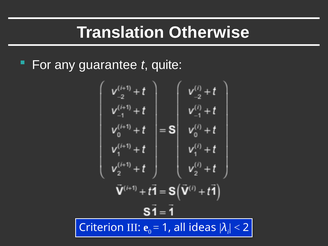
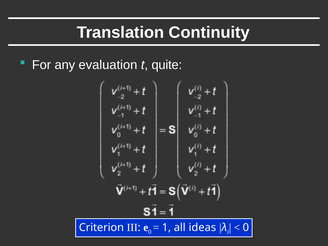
Otherwise: Otherwise -> Continuity
guarantee: guarantee -> evaluation
2 at (246, 228): 2 -> 0
